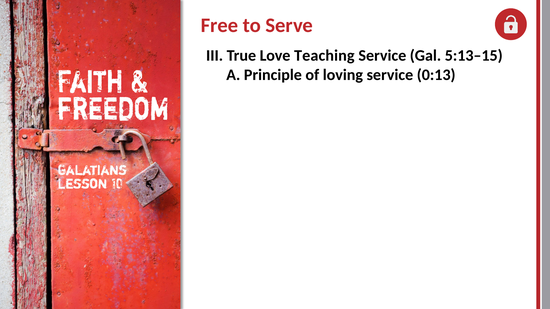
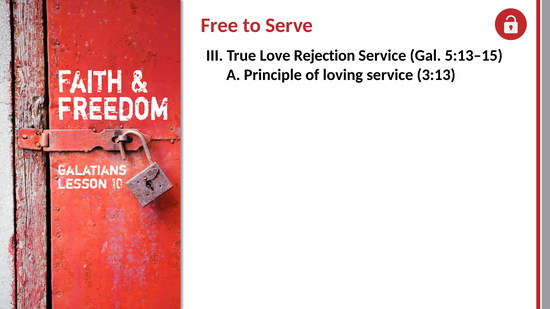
Teaching: Teaching -> Rejection
0:13: 0:13 -> 3:13
